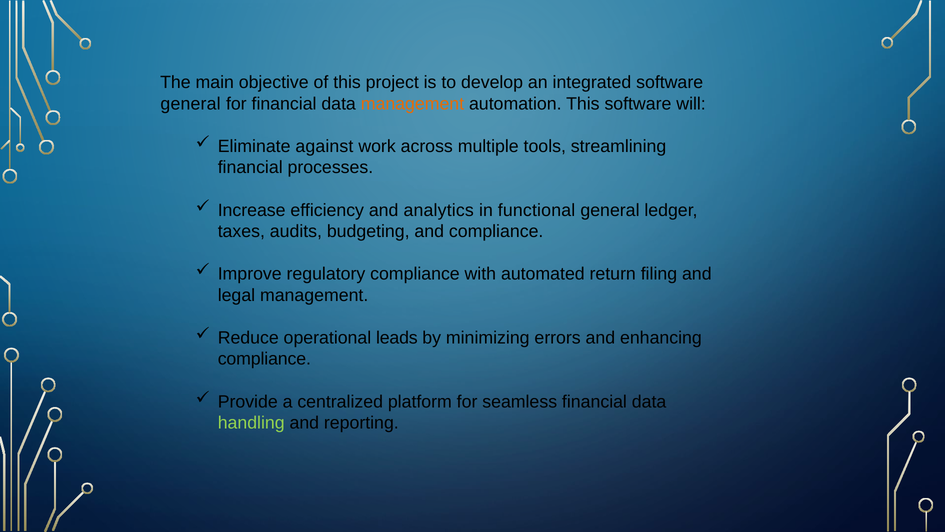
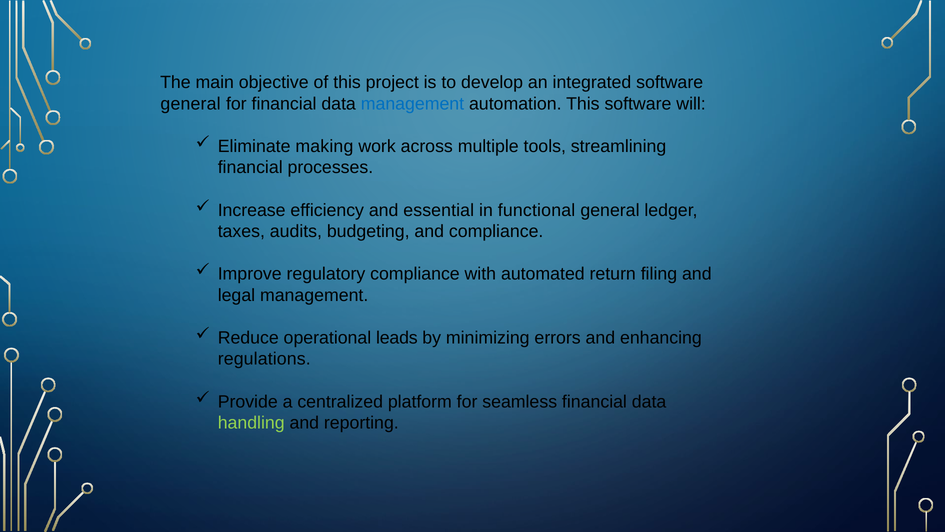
management at (412, 104) colour: orange -> blue
against: against -> making
analytics: analytics -> essential
compliance at (264, 359): compliance -> regulations
